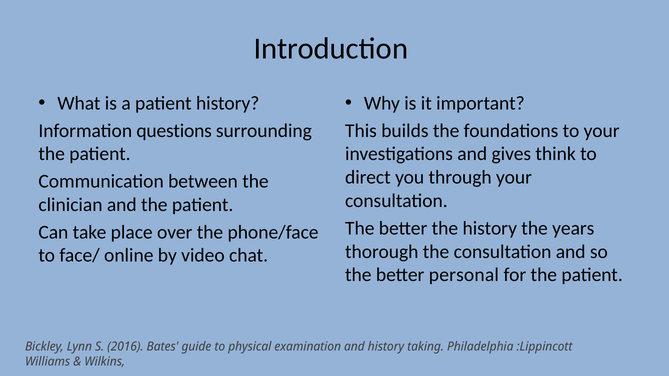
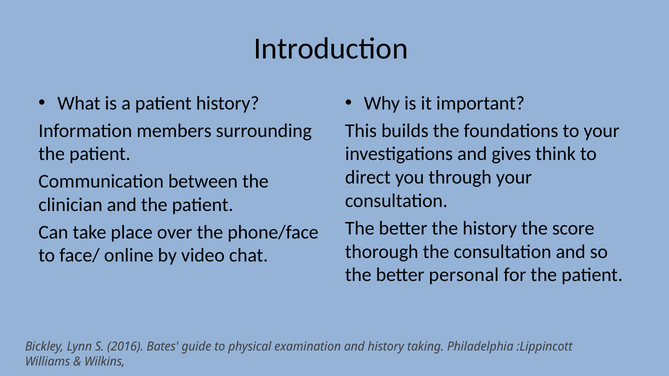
questions: questions -> members
years: years -> score
